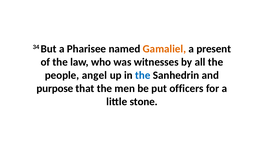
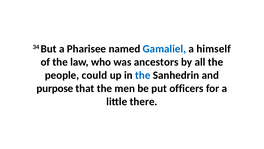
Gamaliel colour: orange -> blue
present: present -> himself
witnesses: witnesses -> ancestors
angel: angel -> could
stone: stone -> there
